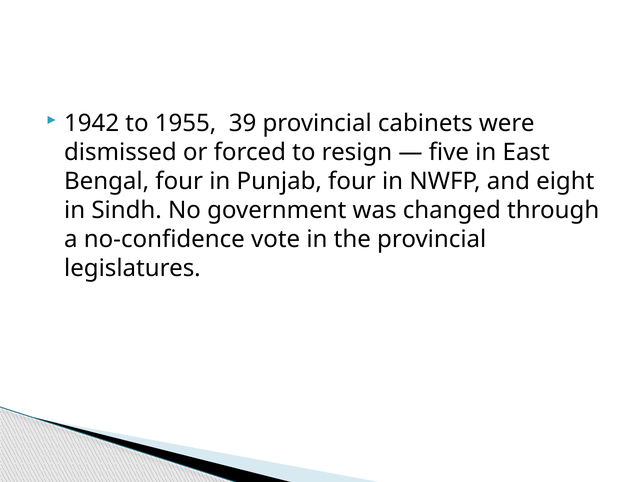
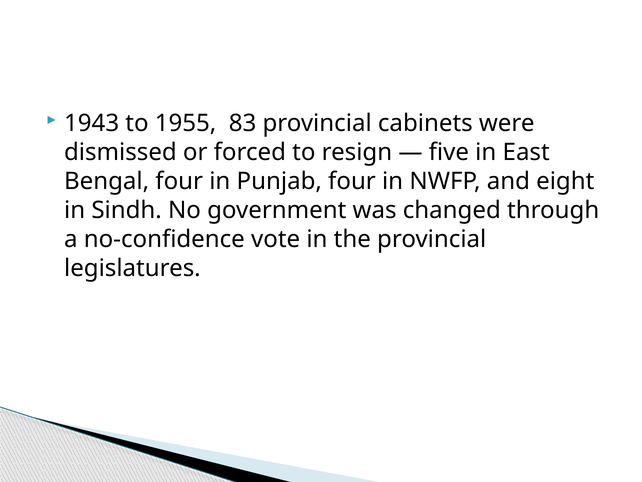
1942: 1942 -> 1943
39: 39 -> 83
